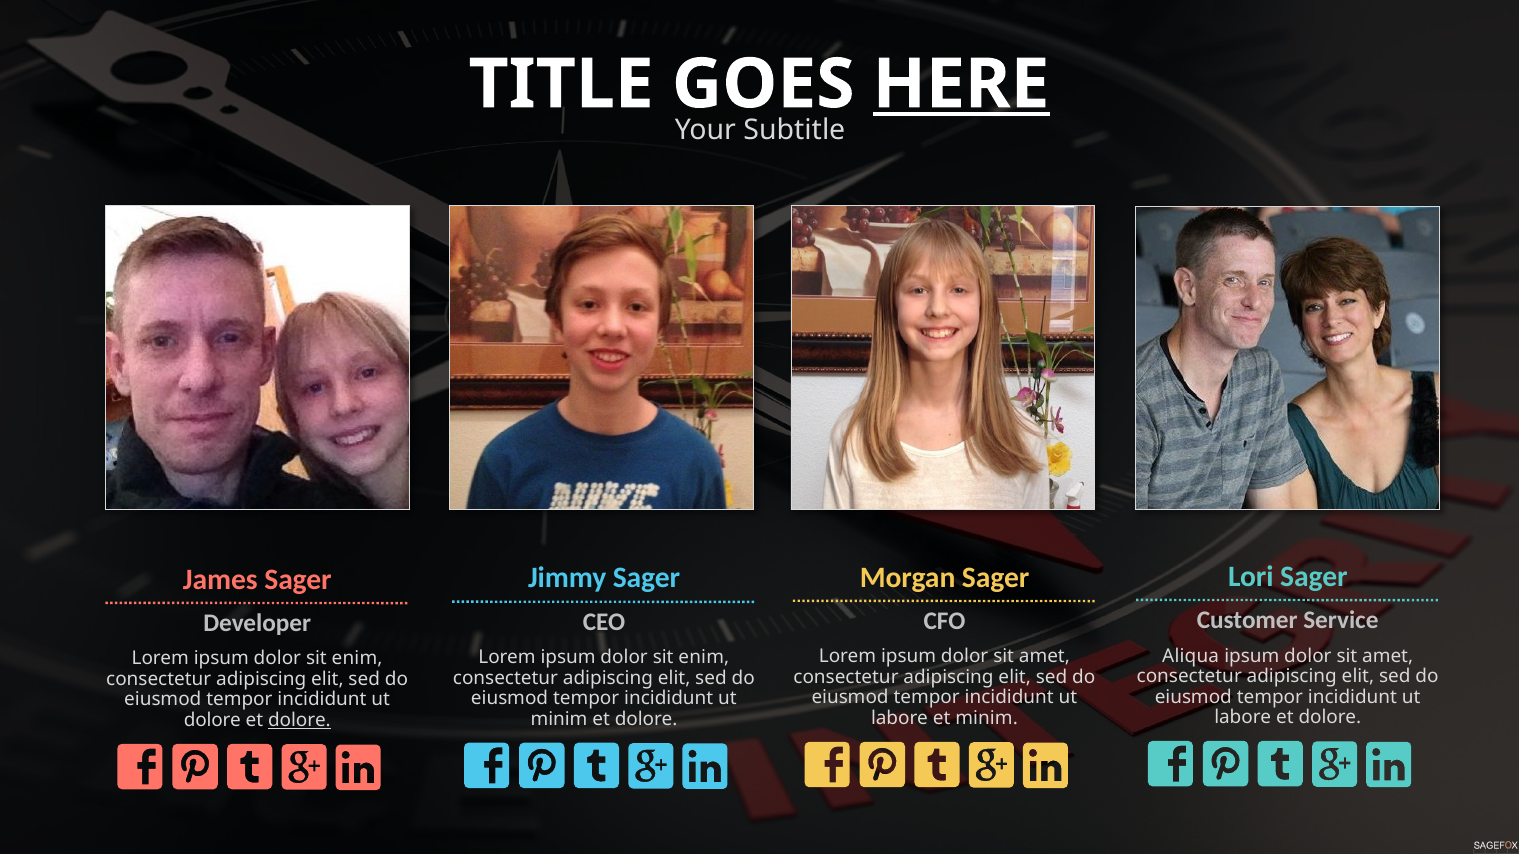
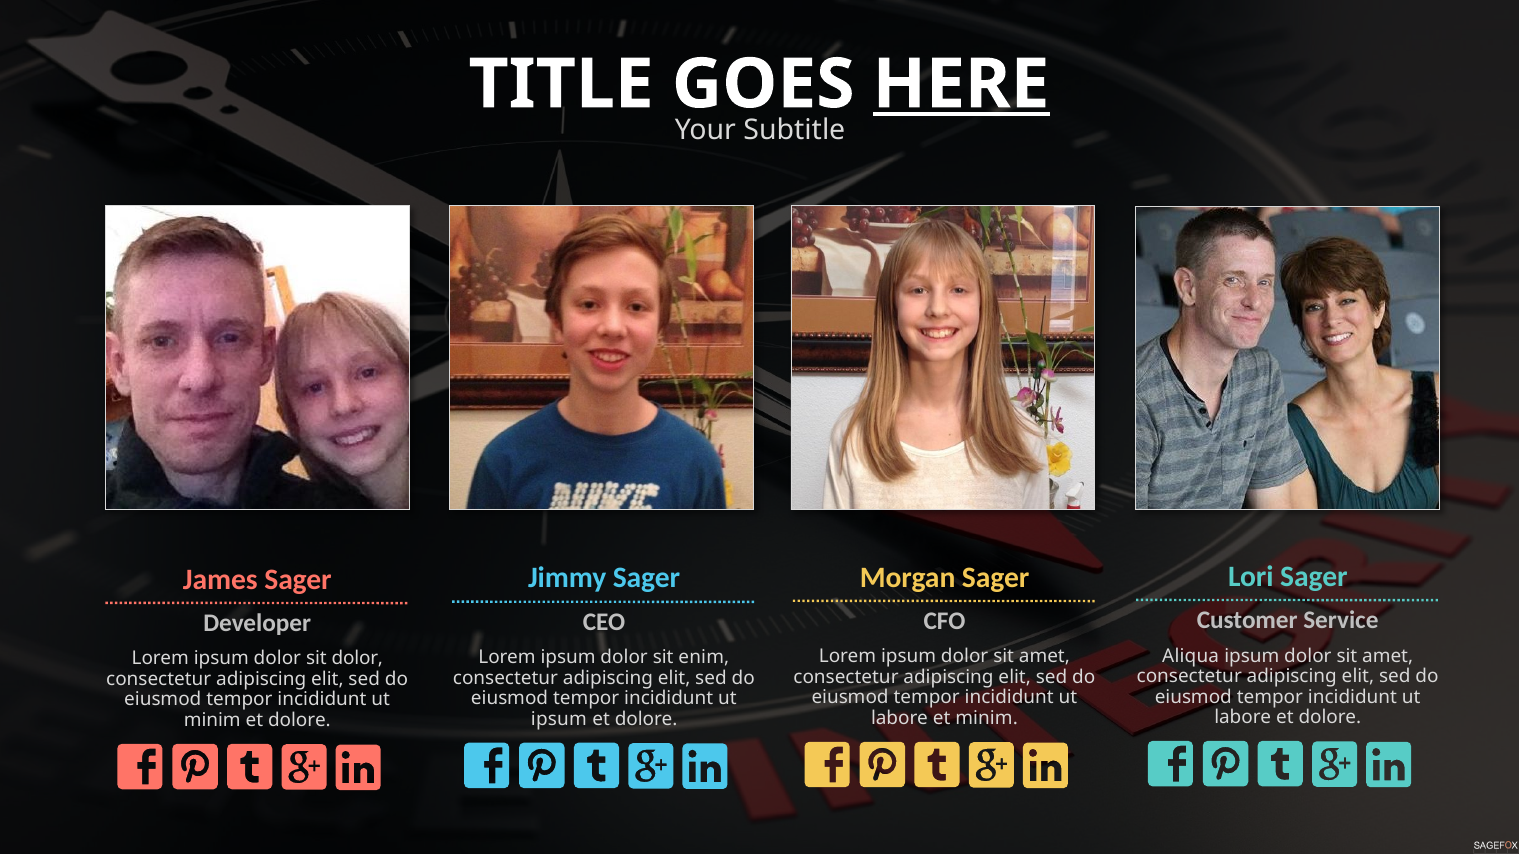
enim at (357, 659): enim -> dolor
minim at (559, 719): minim -> ipsum
dolore at (212, 721): dolore -> minim
dolore at (299, 721) underline: present -> none
